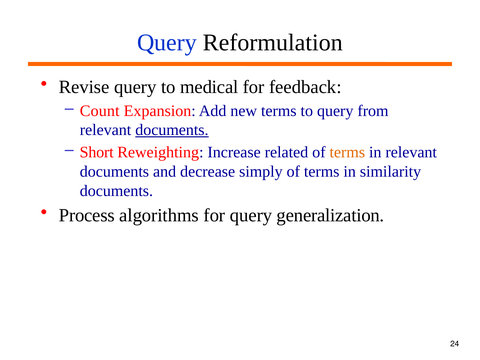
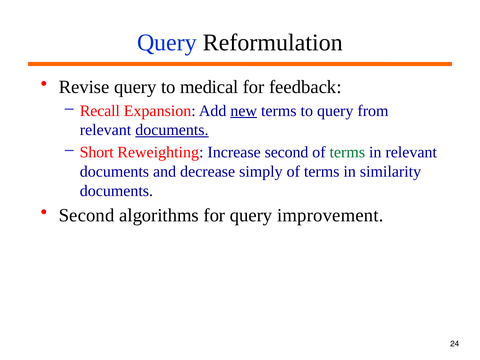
Count: Count -> Recall
new underline: none -> present
Increase related: related -> second
terms at (347, 152) colour: orange -> green
Process at (87, 215): Process -> Second
generalization: generalization -> improvement
